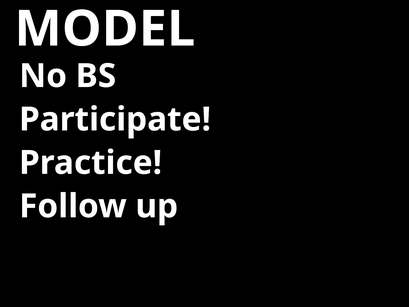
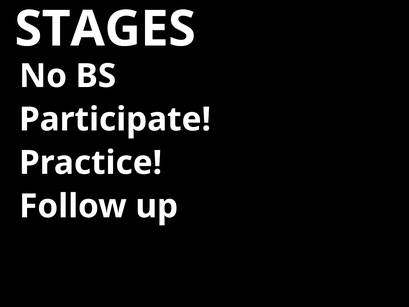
MODEL: MODEL -> STAGES
